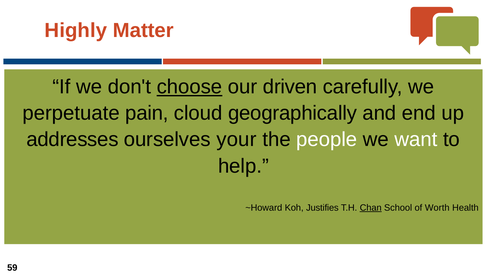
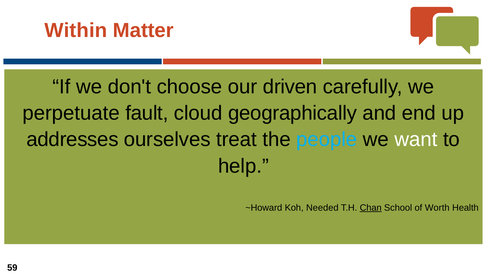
Highly: Highly -> Within
choose underline: present -> none
pain: pain -> fault
your: your -> treat
people colour: white -> light blue
Justifies: Justifies -> Needed
